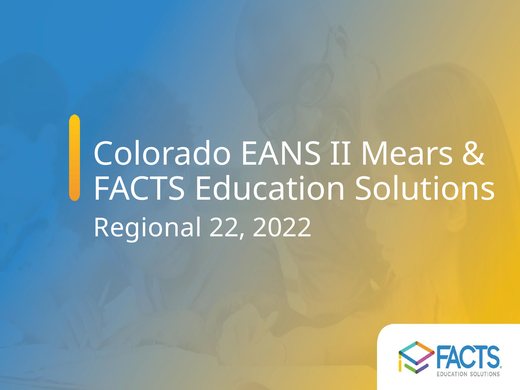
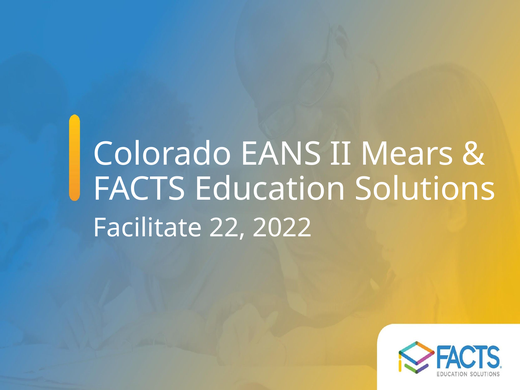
Regional: Regional -> Facilitate
